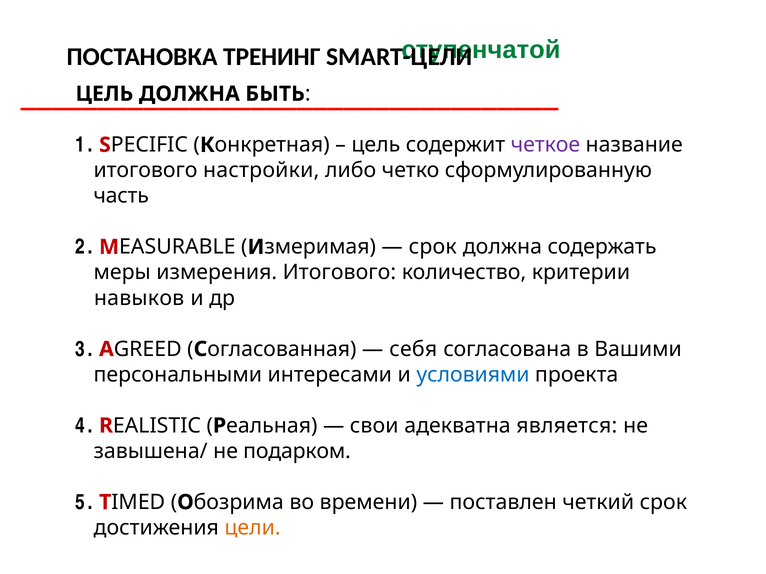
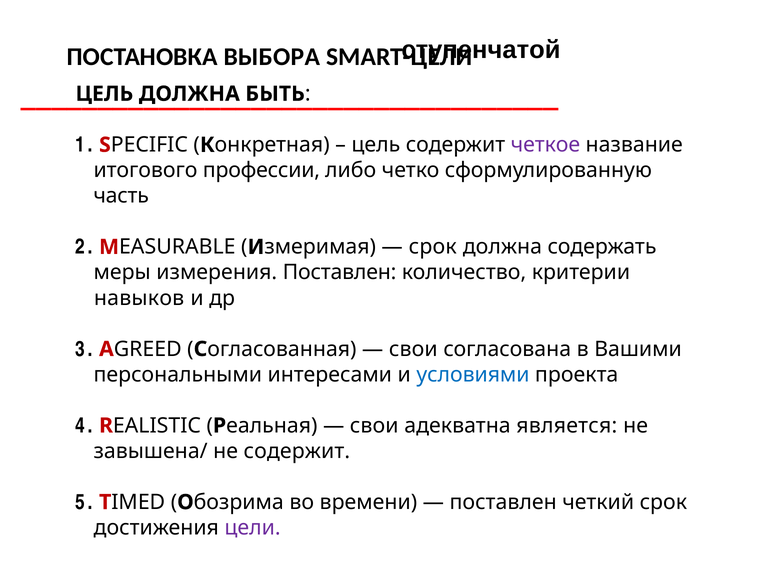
ступенчатой colour: green -> black
ТРЕНИНГ: ТРЕНИНГ -> ВЫБОРА
настройки: настройки -> профессии
измерения Итогового: Итогового -> Поставлен
себя at (413, 349): себя -> свои
не подарком: подарком -> содержит
цели colour: orange -> purple
